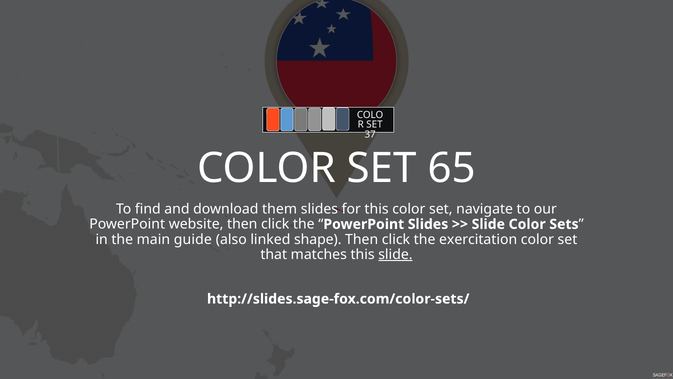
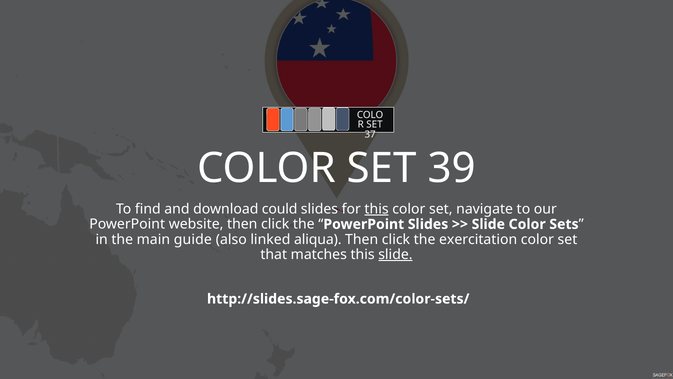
65: 65 -> 39
them: them -> could
this at (377, 209) underline: none -> present
shape: shape -> aliqua
